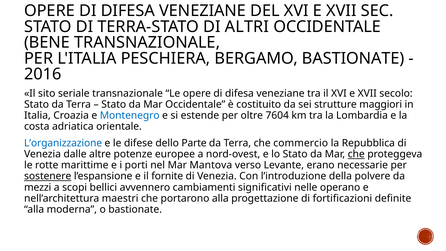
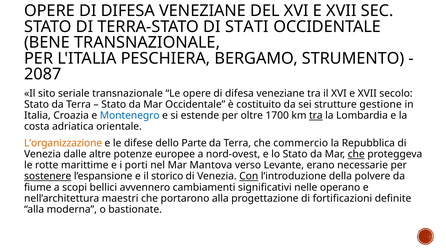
ALTRI: ALTRI -> STATI
BERGAMO BASTIONATE: BASTIONATE -> STRUMENTO
2016: 2016 -> 2087
maggiori: maggiori -> gestione
7604: 7604 -> 1700
tra at (316, 116) underline: none -> present
L’organizzazione colour: blue -> orange
fornite: fornite -> storico
Con underline: none -> present
mezzi: mezzi -> fiume
